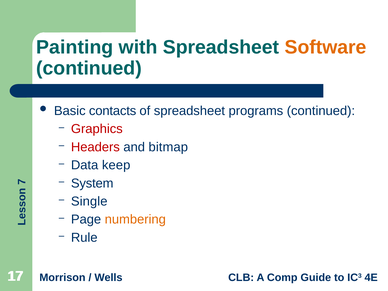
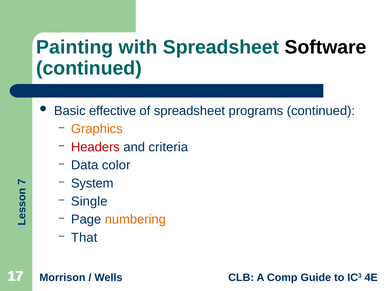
Software colour: orange -> black
contacts: contacts -> effective
Graphics colour: red -> orange
bitmap: bitmap -> criteria
keep: keep -> color
Rule: Rule -> That
